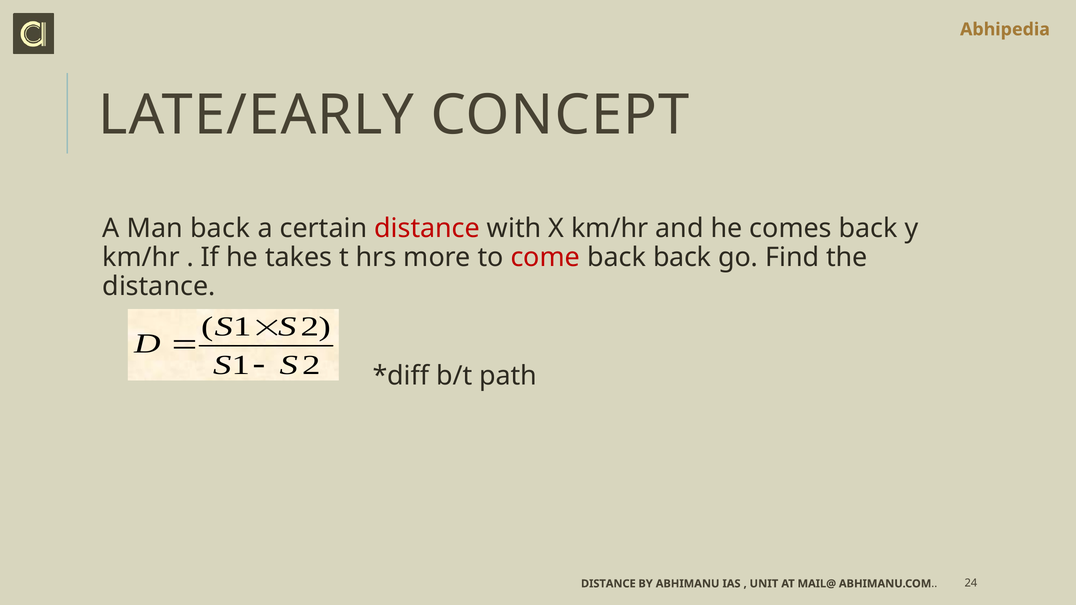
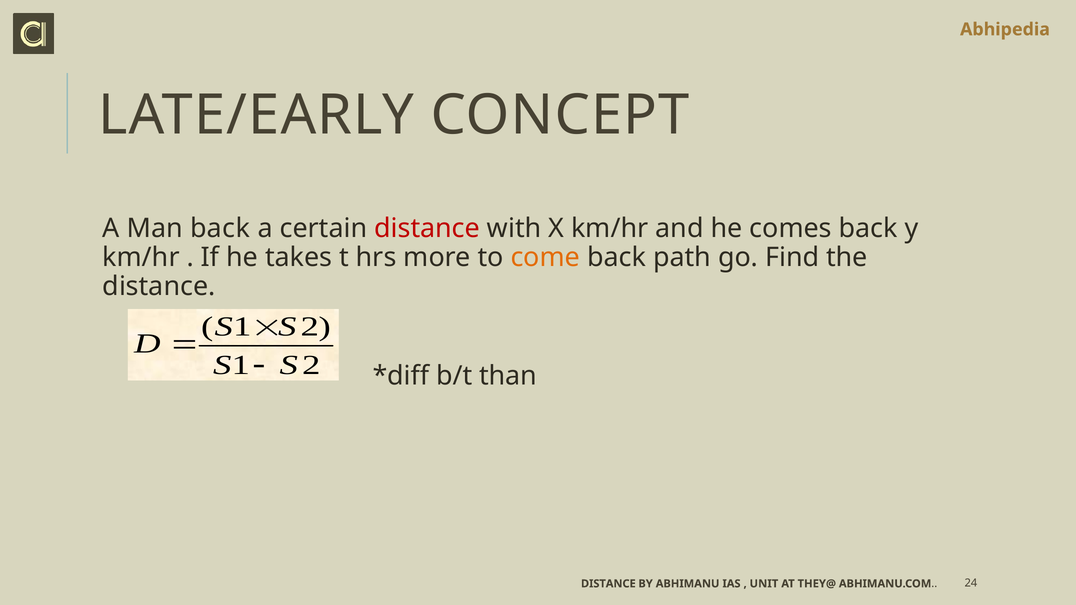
come colour: red -> orange
back back: back -> path
path: path -> than
MAIL@: MAIL@ -> THEY@
